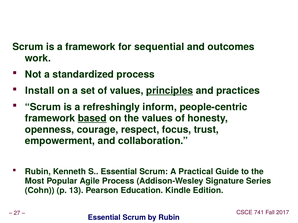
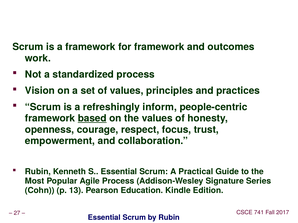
for sequential: sequential -> framework
Install: Install -> Vision
principles underline: present -> none
